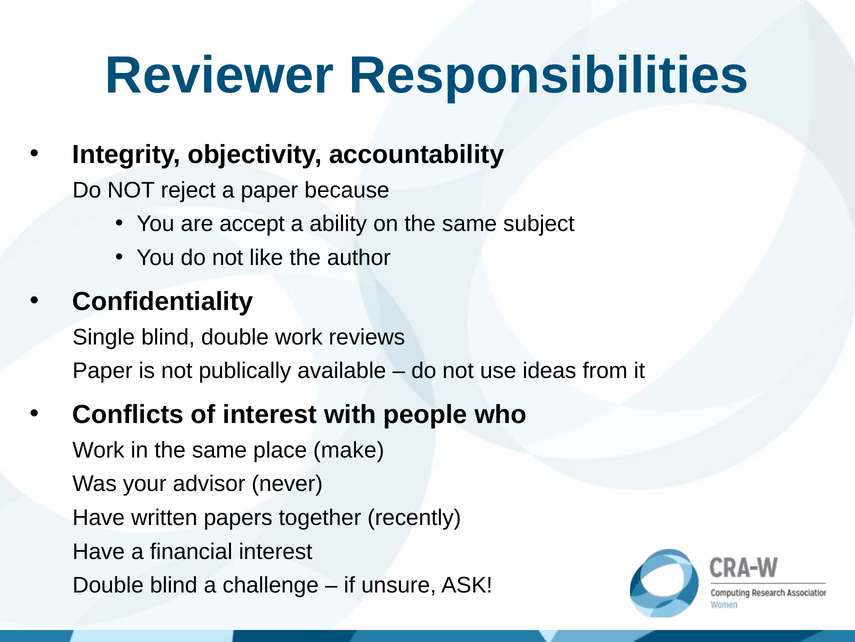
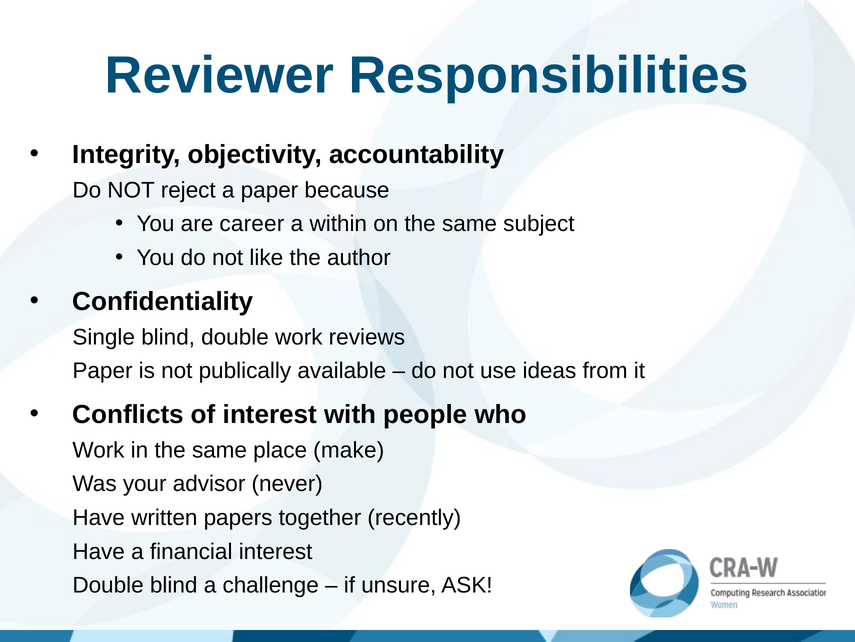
accept: accept -> career
ability: ability -> within
